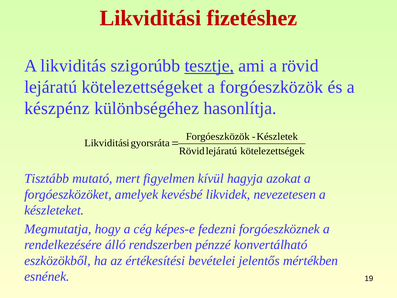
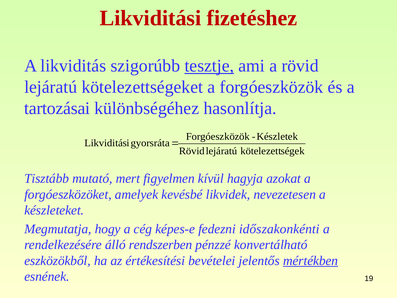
készpénz: készpénz -> tartozásai
forgóeszköznek: forgóeszköznek -> időszakonkénti
mértékben underline: none -> present
